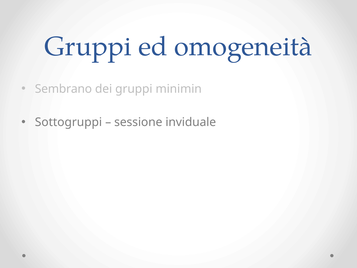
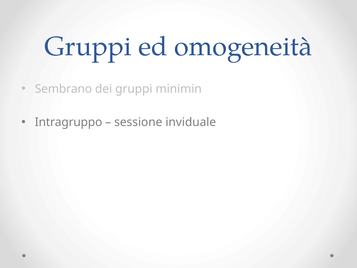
Sottogruppi: Sottogruppi -> Intragruppo
